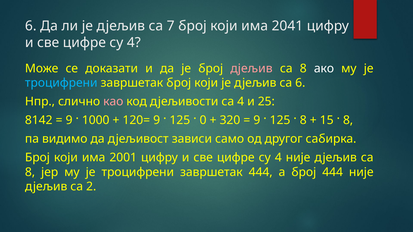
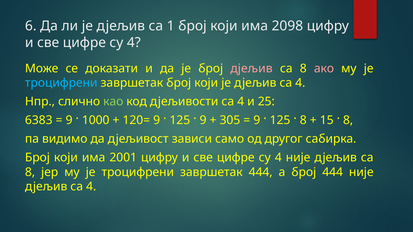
7: 7 -> 1
2041: 2041 -> 2098
ако colour: white -> pink
је дјељив са 6: 6 -> 4
као colour: pink -> light green
8142: 8142 -> 6383
0 at (203, 120): 0 -> 9
320: 320 -> 305
2 at (91, 187): 2 -> 4
